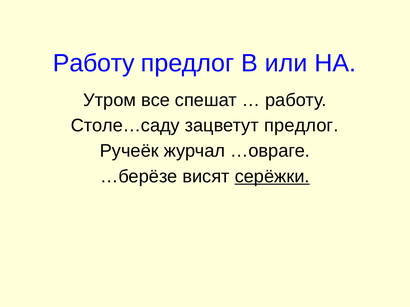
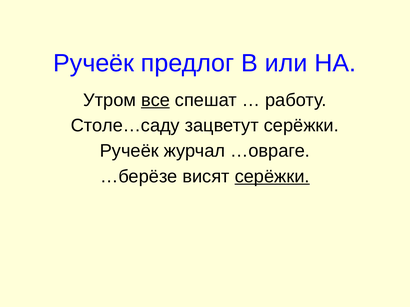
Работу at (94, 63): Работу -> Ручеёк
все underline: none -> present
зацветут предлог: предлог -> серёжки
